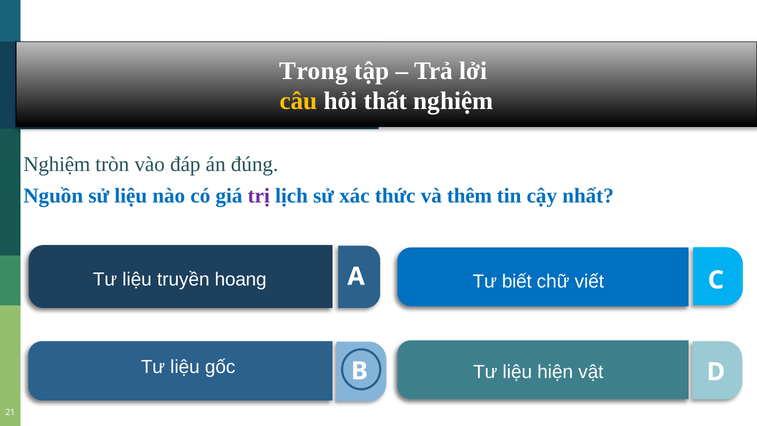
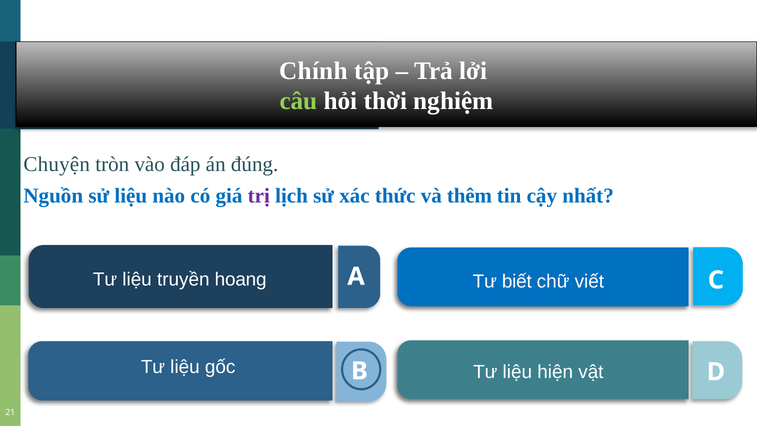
Trong: Trong -> Chính
câu colour: yellow -> light green
thất: thất -> thời
Nghiệm at (57, 164): Nghiệm -> Chuyện
